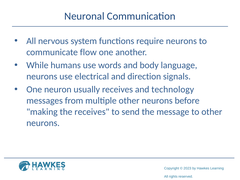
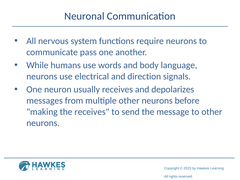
flow: flow -> pass
technology: technology -> depolarizes
